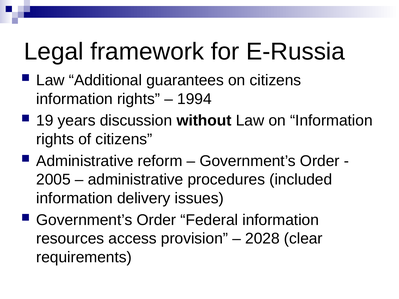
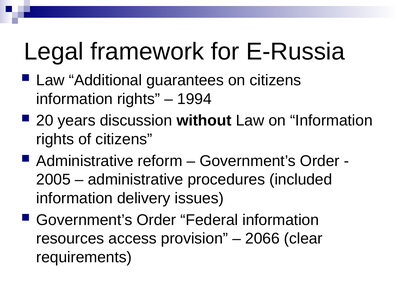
19: 19 -> 20
2028: 2028 -> 2066
